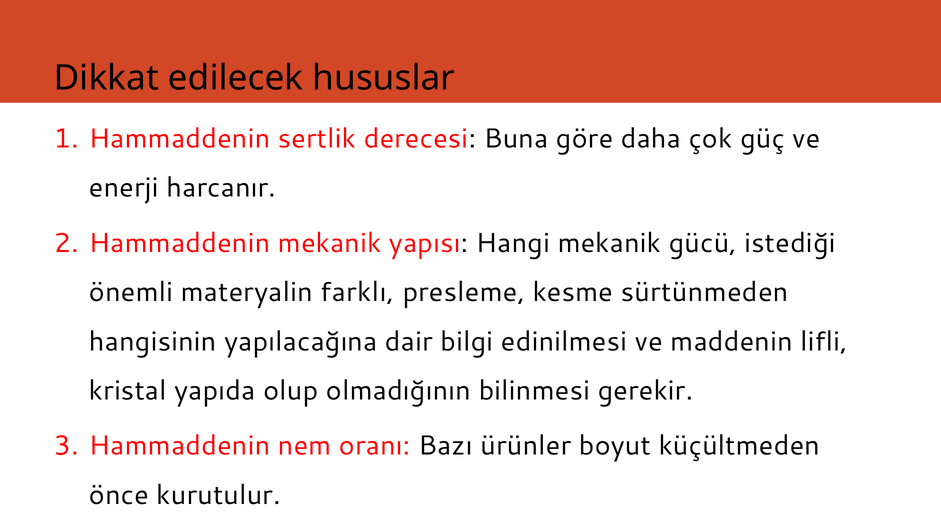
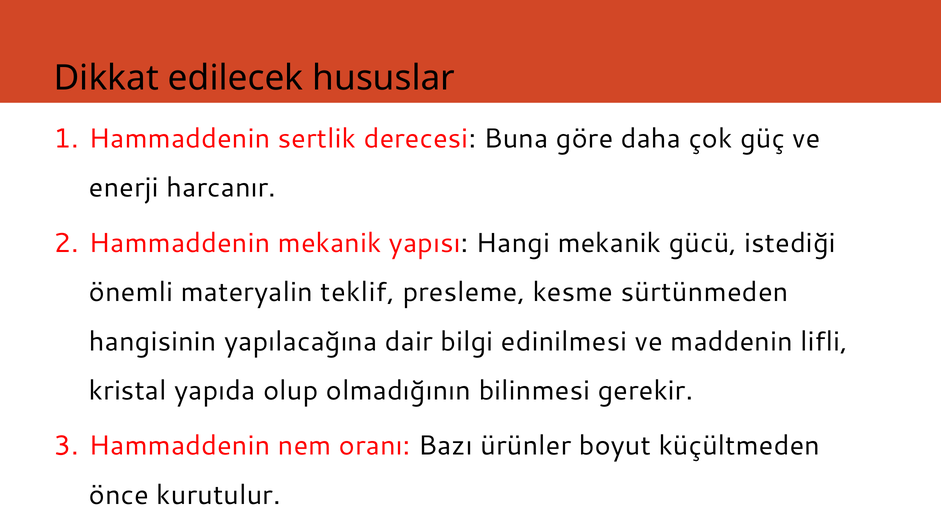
farklı: farklı -> teklif
